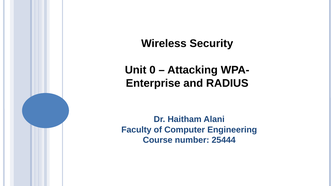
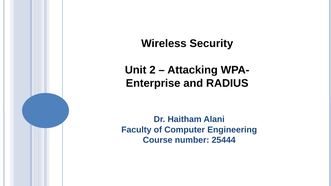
0: 0 -> 2
